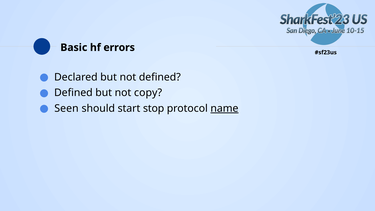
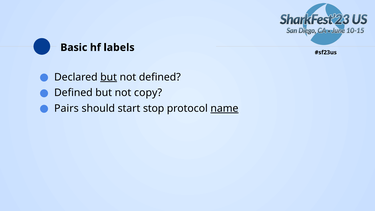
errors: errors -> labels
but at (109, 77) underline: none -> present
Seen: Seen -> Pairs
